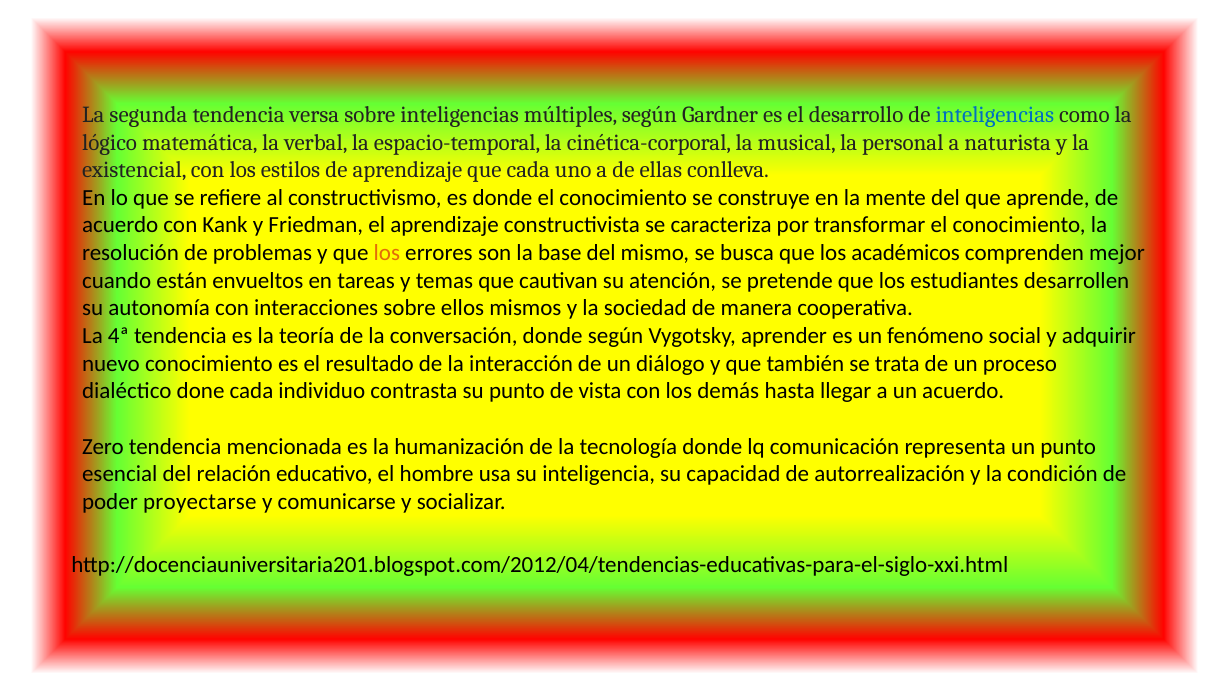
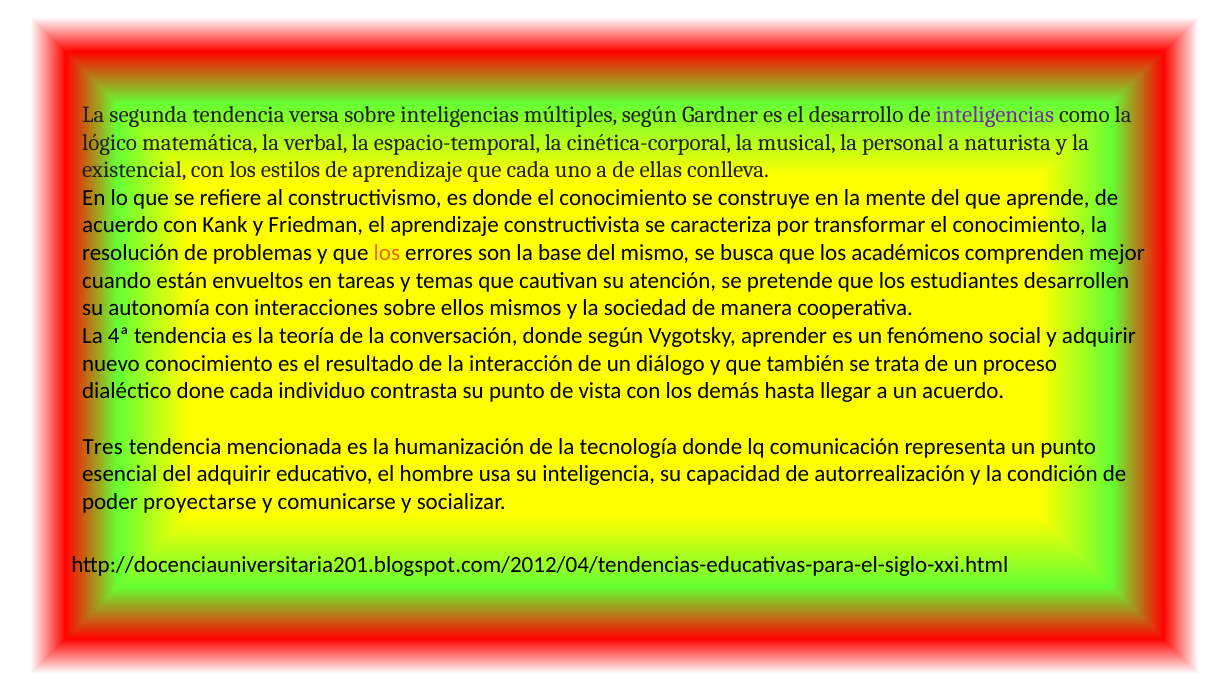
inteligencias at (995, 115) colour: blue -> purple
Zero: Zero -> Tres
del relación: relación -> adquirir
